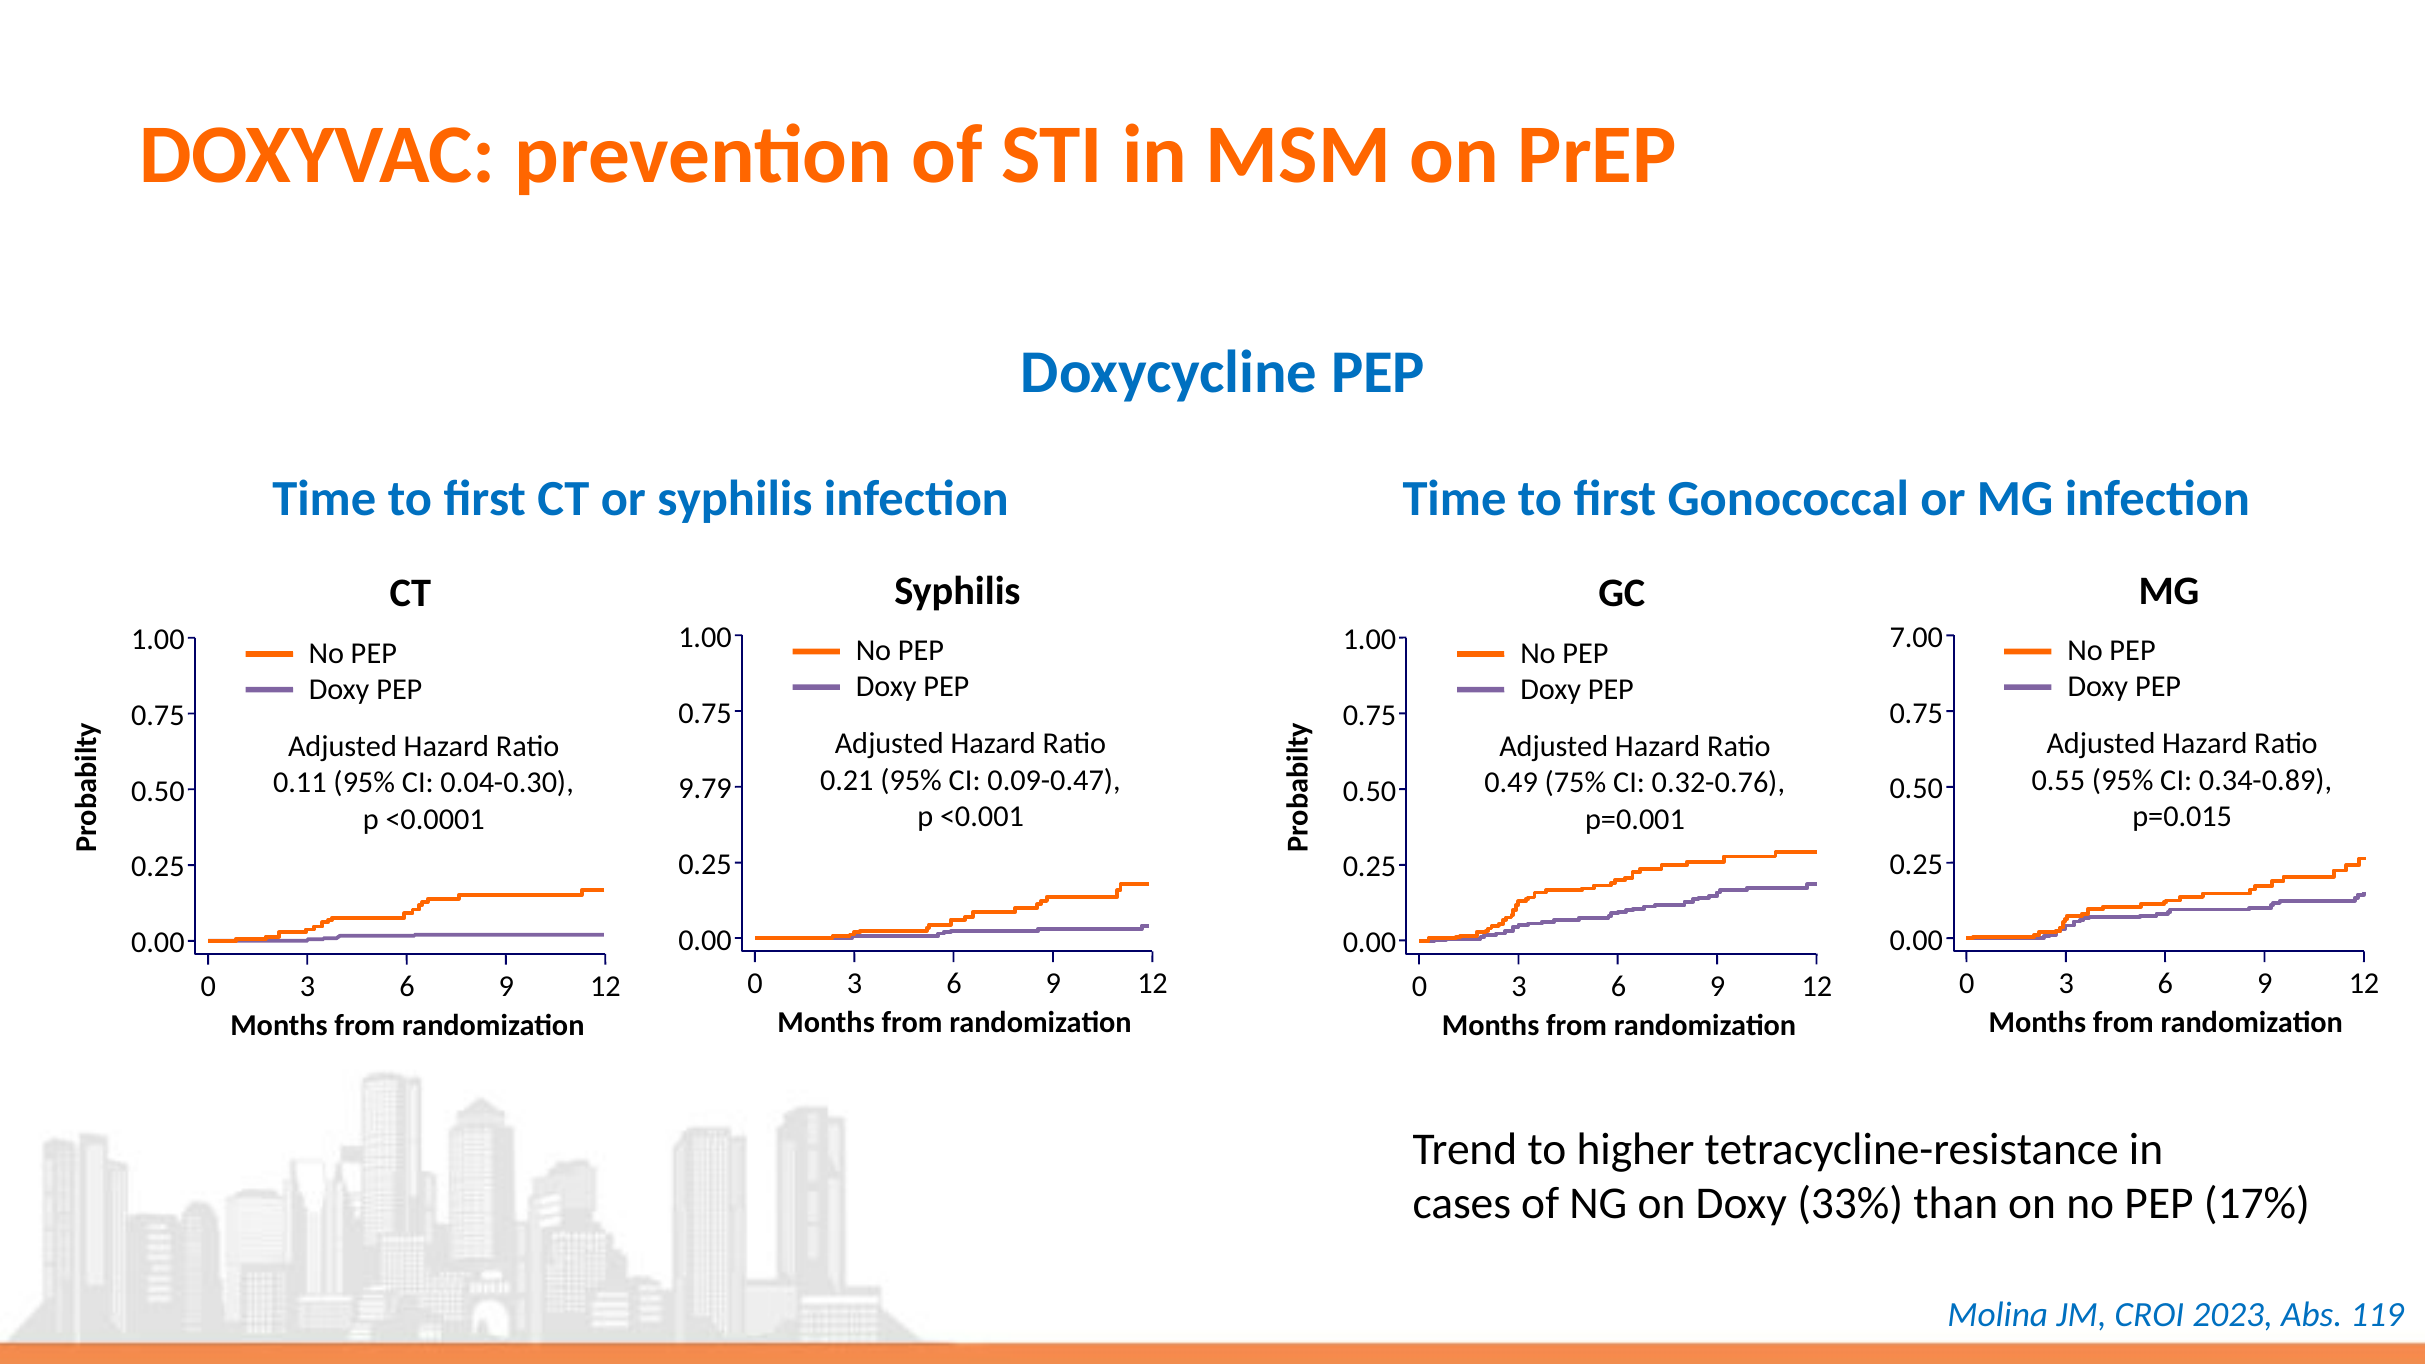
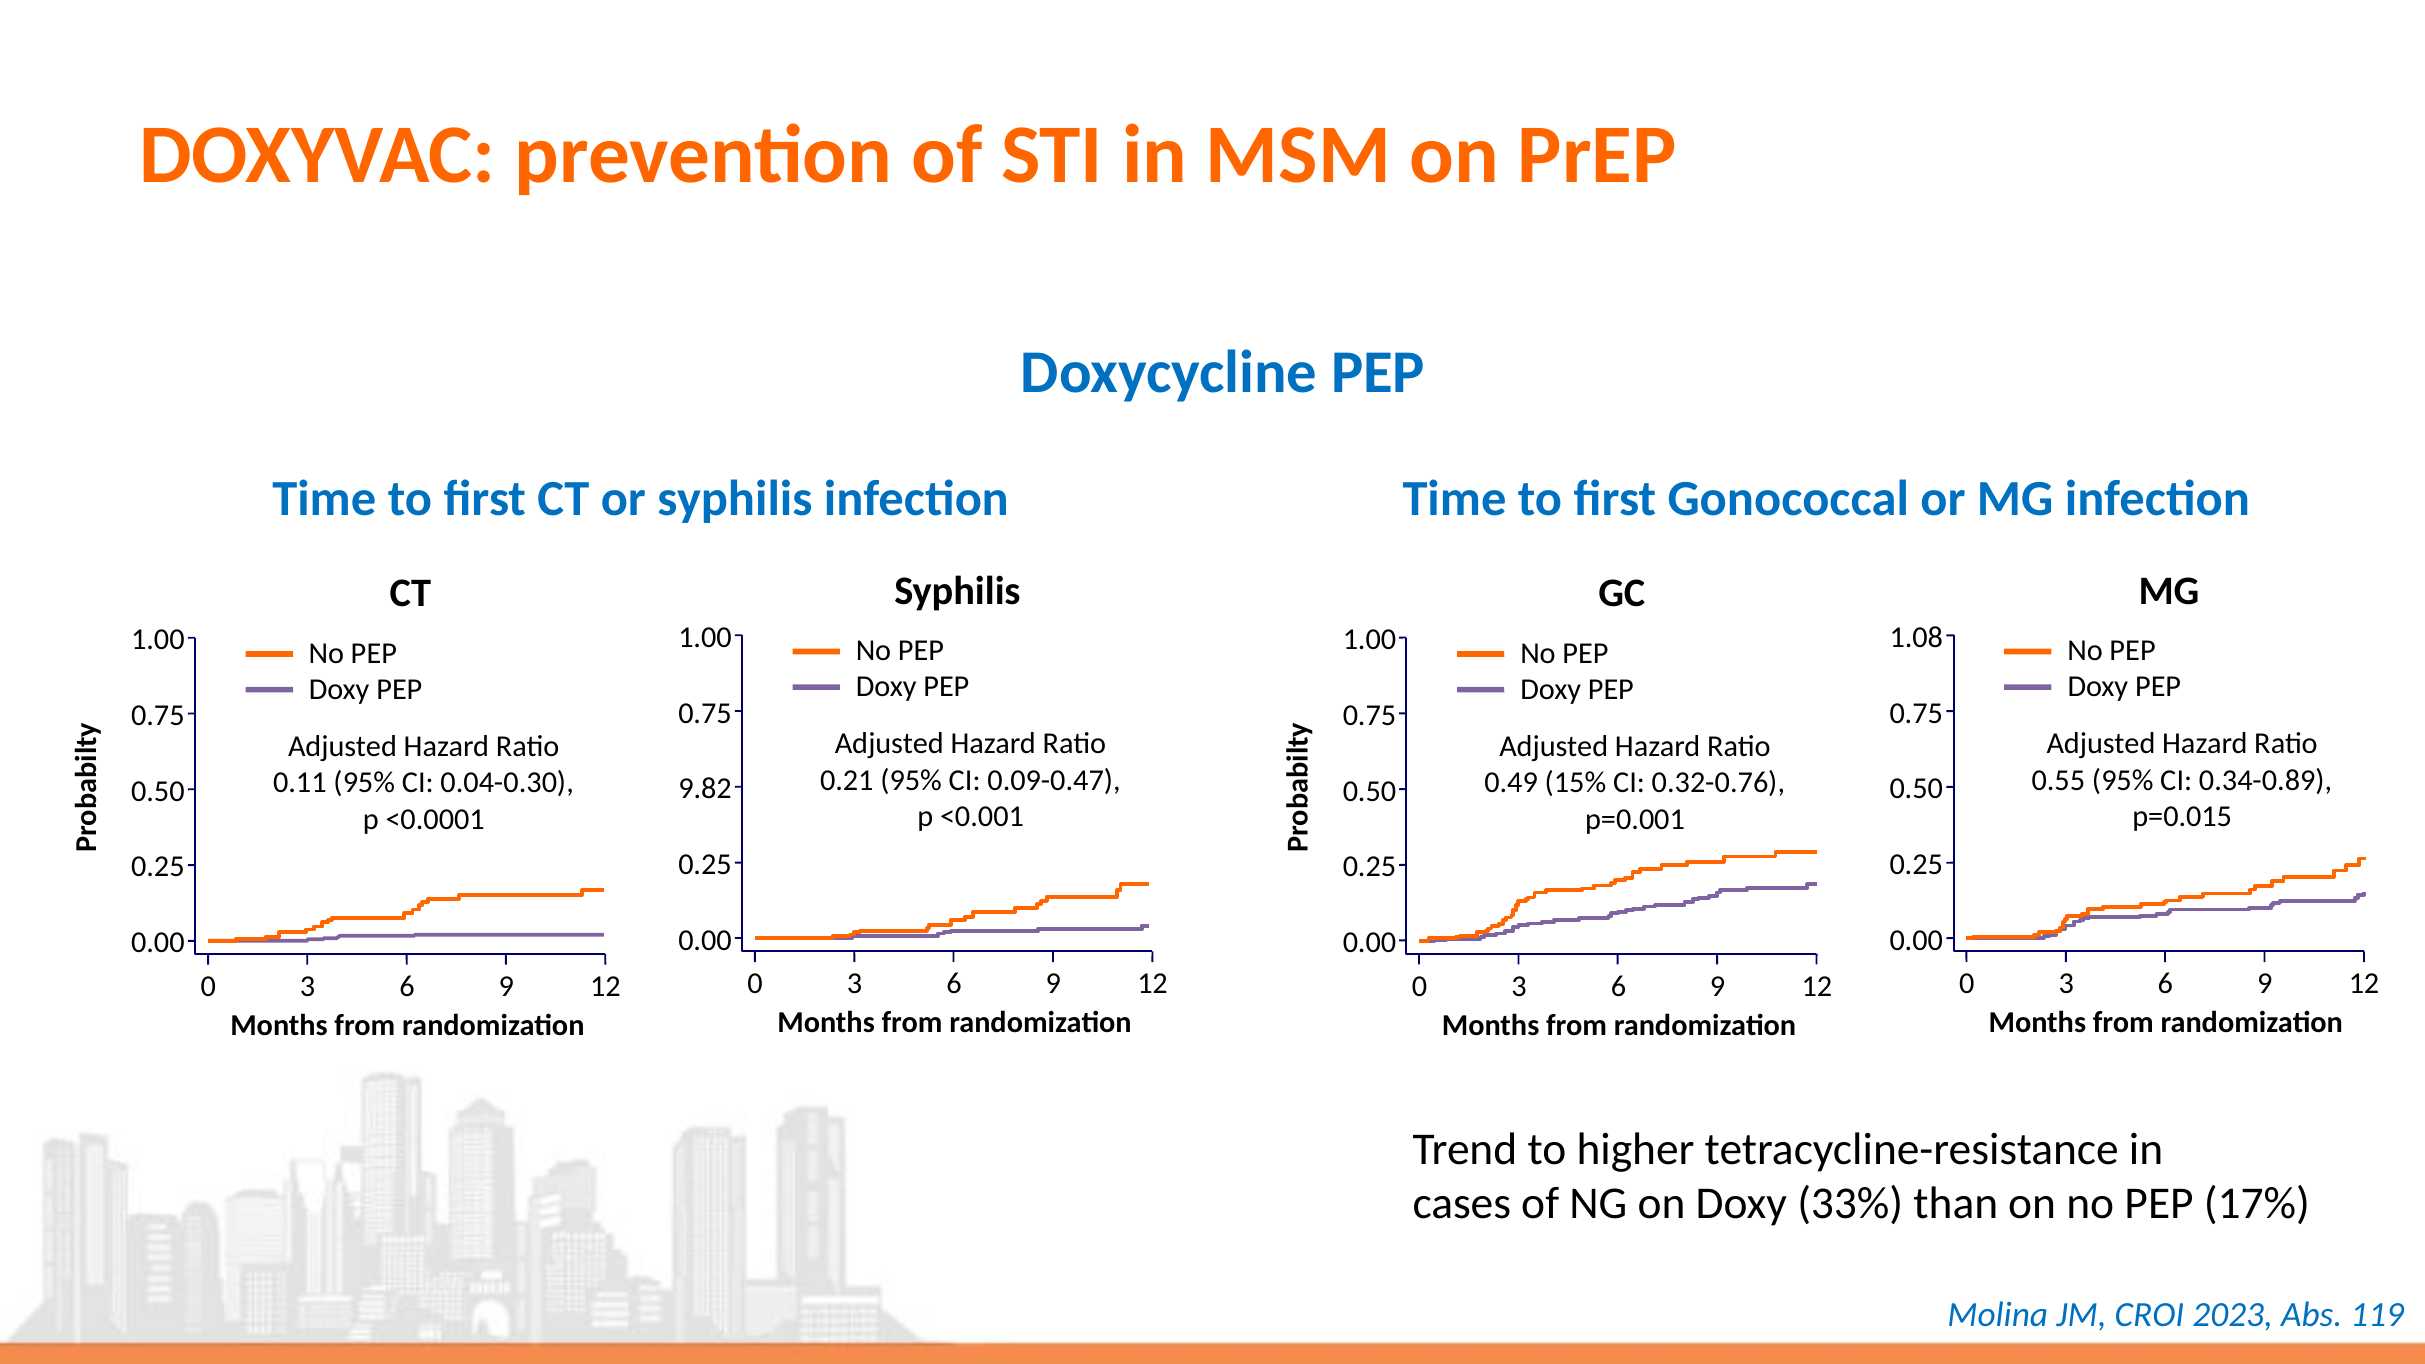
7.00: 7.00 -> 1.08
75%: 75% -> 15%
9.79: 9.79 -> 9.82
